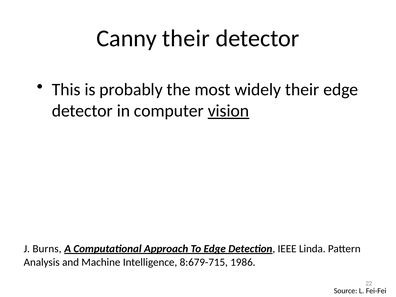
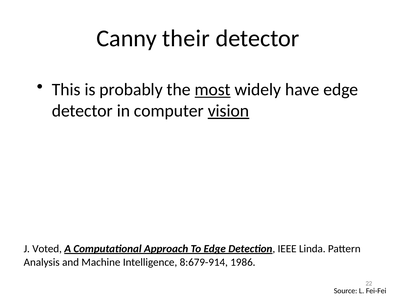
most underline: none -> present
widely their: their -> have
Burns: Burns -> Voted
8:679-715: 8:679-715 -> 8:679-914
